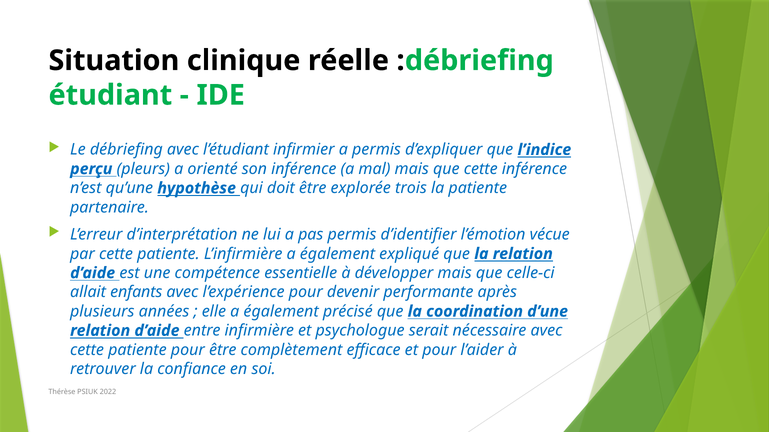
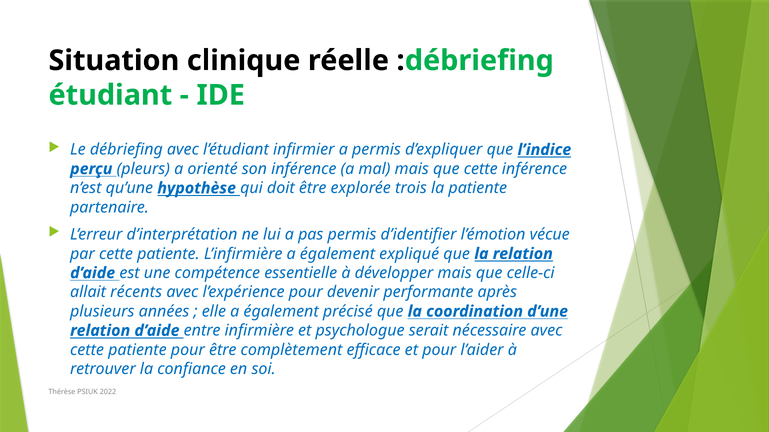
enfants: enfants -> récents
